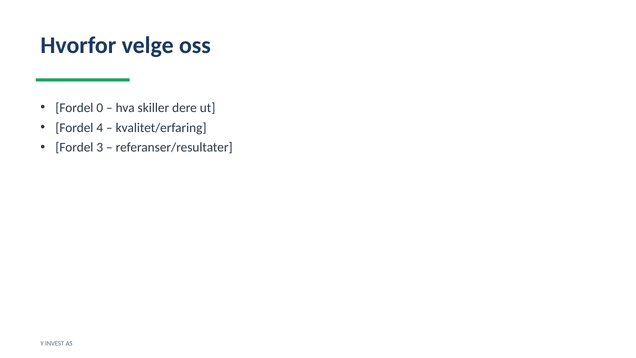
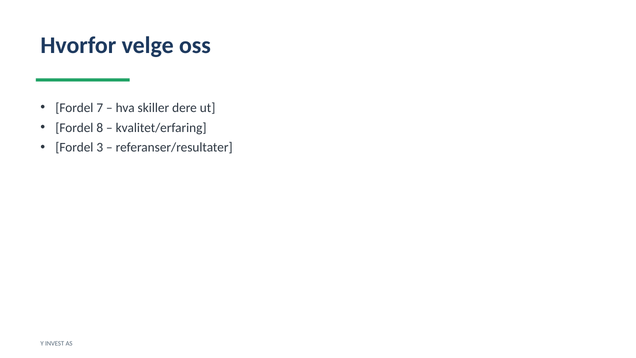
0: 0 -> 7
4: 4 -> 8
